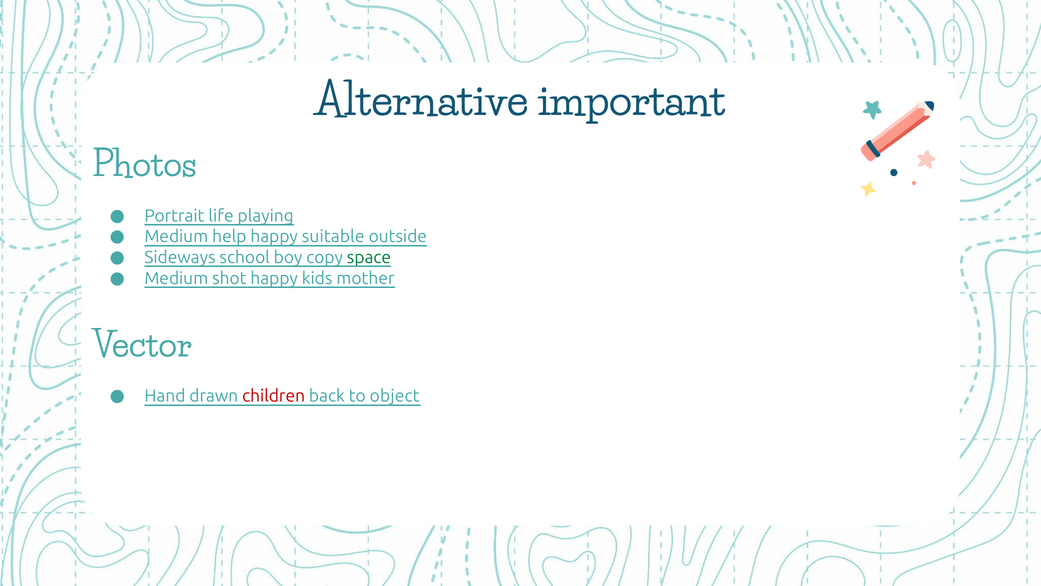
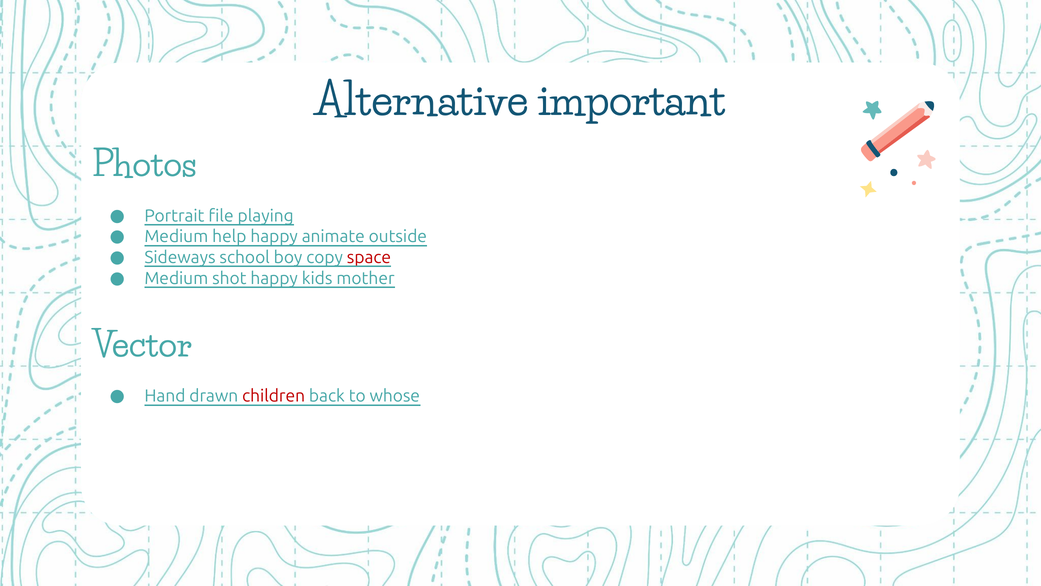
life: life -> file
suitable: suitable -> animate
space colour: green -> red
object: object -> whose
